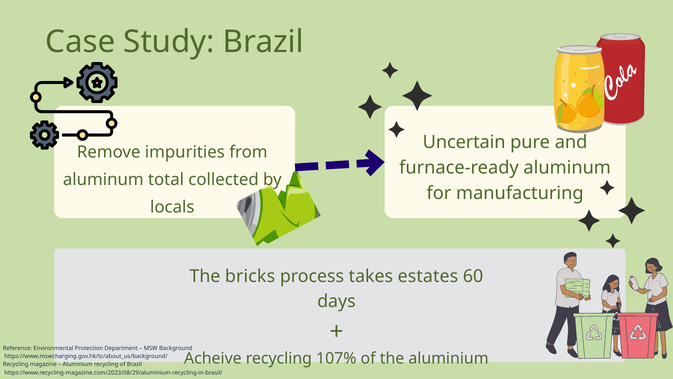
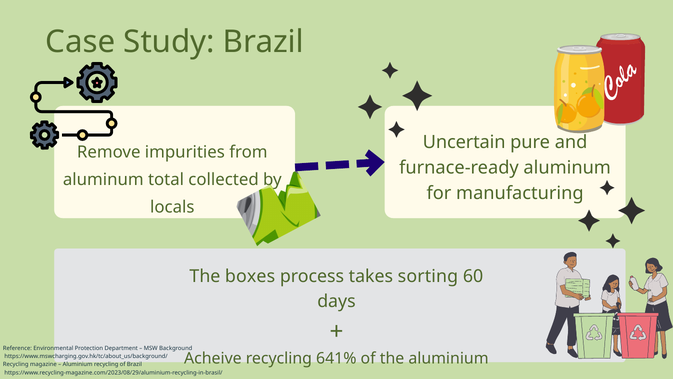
bricks: bricks -> boxes
estates: estates -> sorting
107%: 107% -> 641%
